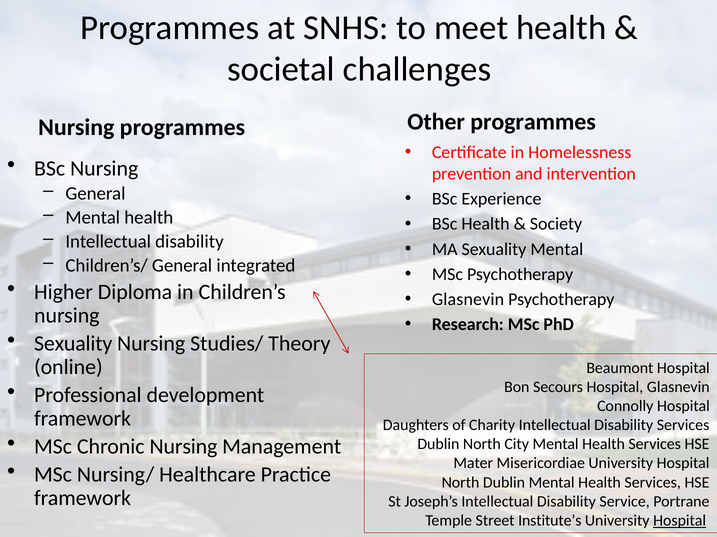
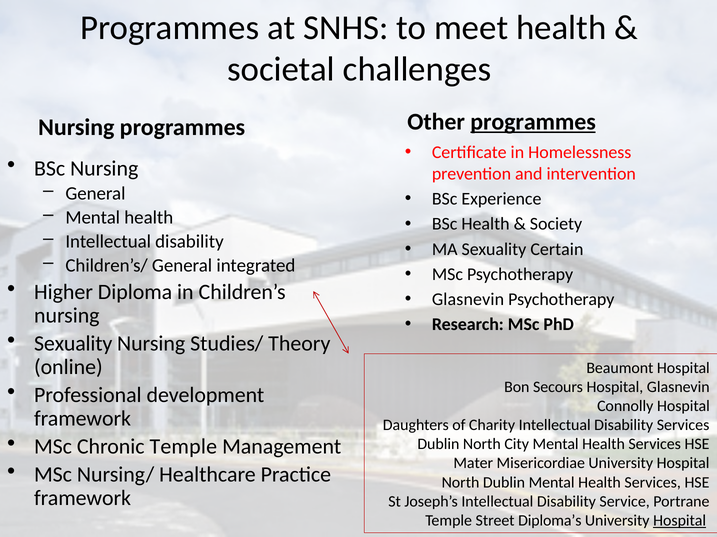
programmes at (533, 122) underline: none -> present
Sexuality Mental: Mental -> Certain
Chronic Nursing: Nursing -> Temple
Institute’s: Institute’s -> Diploma’s
